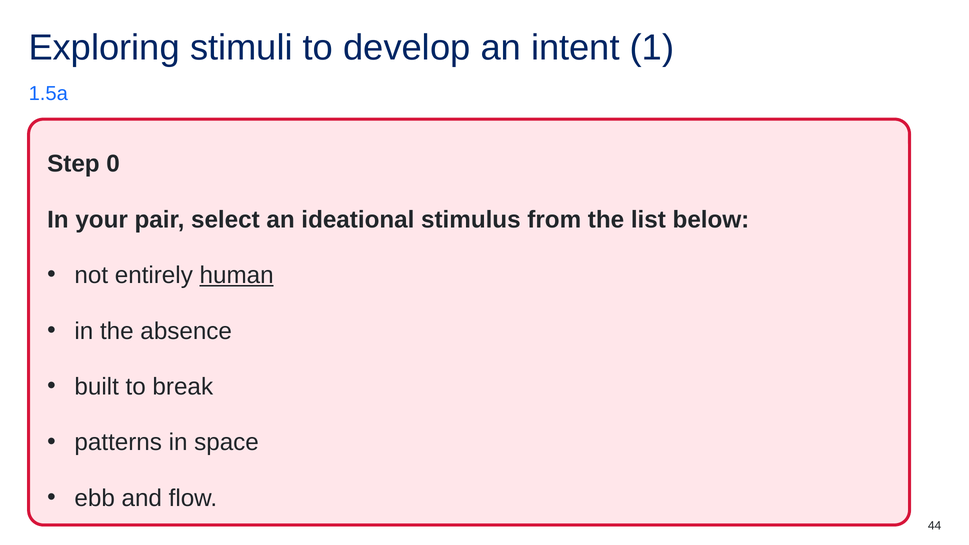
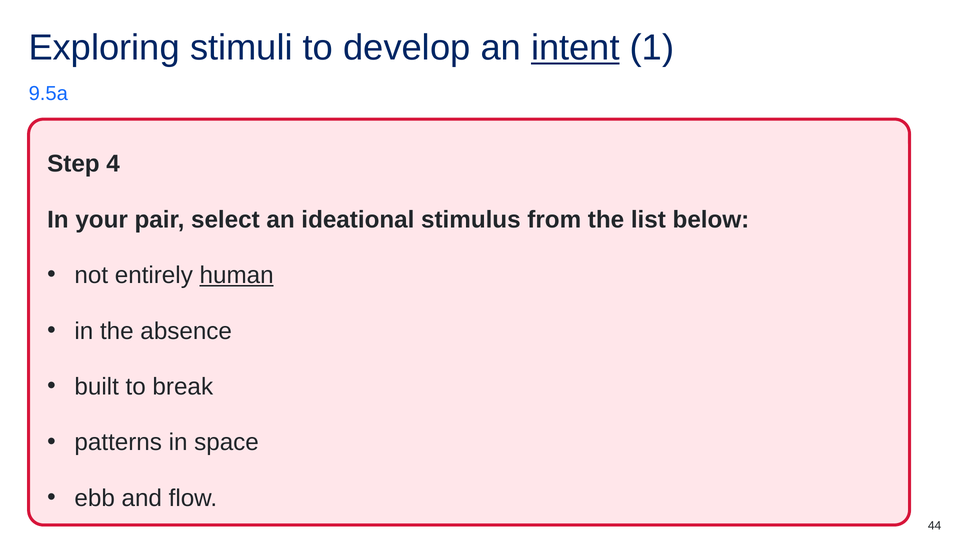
intent underline: none -> present
1.5a: 1.5a -> 9.5a
0: 0 -> 4
